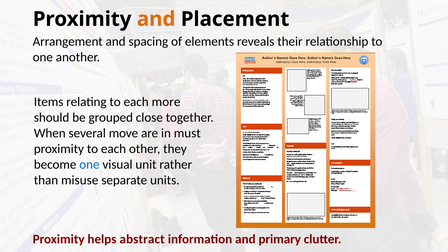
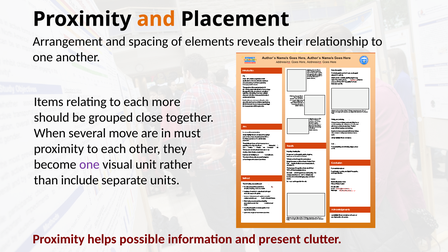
one at (89, 165) colour: blue -> purple
misuse: misuse -> include
abstract: abstract -> possible
primary: primary -> present
